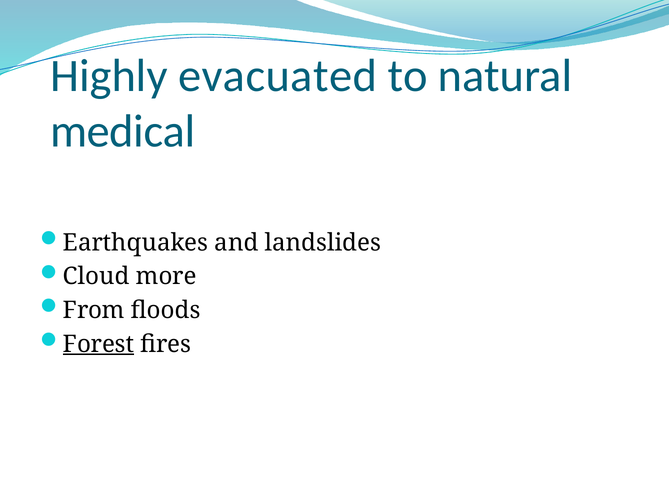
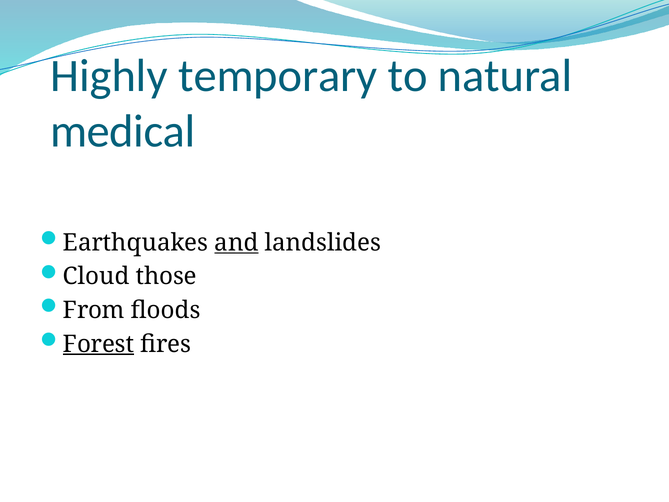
evacuated: evacuated -> temporary
and underline: none -> present
more: more -> those
